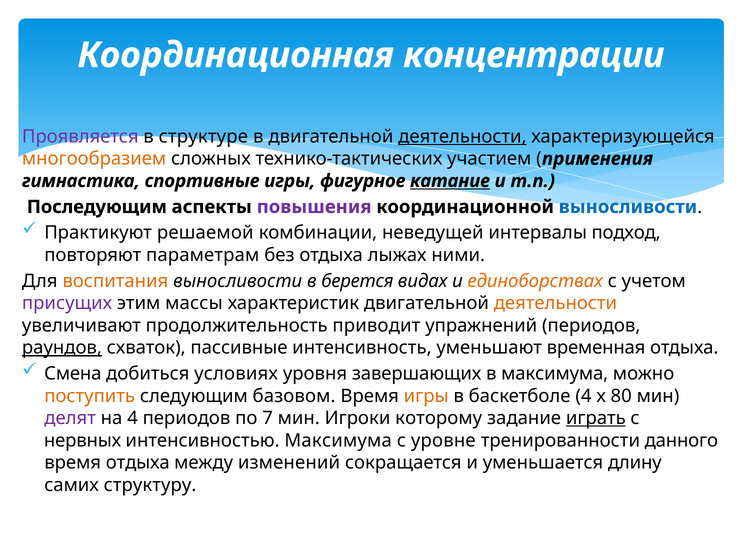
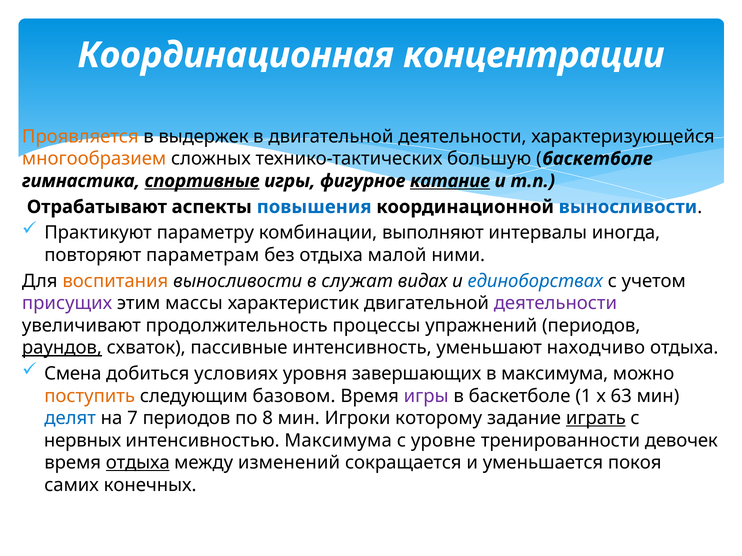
Проявляется colour: purple -> orange
структуре: структуре -> выдержек
деятельности at (462, 137) underline: present -> none
участием: участием -> большую
применения at (598, 159): применения -> баскетболе
спортивные underline: none -> present
Последующим: Последующим -> Отрабатывают
повышения colour: purple -> blue
решаемой: решаемой -> параметру
неведущей: неведущей -> выполняют
подход: подход -> иногда
лыжах: лыжах -> малой
берется: берется -> служат
единоборствах colour: orange -> blue
деятельности at (555, 304) colour: orange -> purple
приводит: приводит -> процессы
временная: временная -> находчиво
игры at (426, 396) colour: orange -> purple
баскетболе 4: 4 -> 1
80: 80 -> 63
делят colour: purple -> blue
на 4: 4 -> 7
7: 7 -> 8
данного: данного -> девочек
отдыха at (138, 463) underline: none -> present
длину: длину -> покоя
структуру: структуру -> конечных
